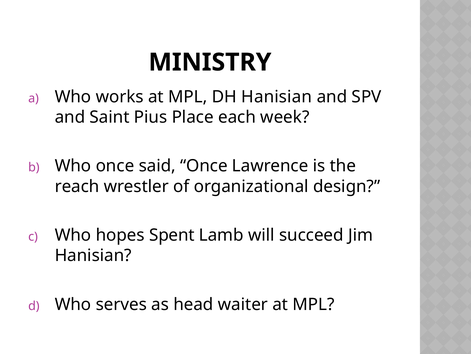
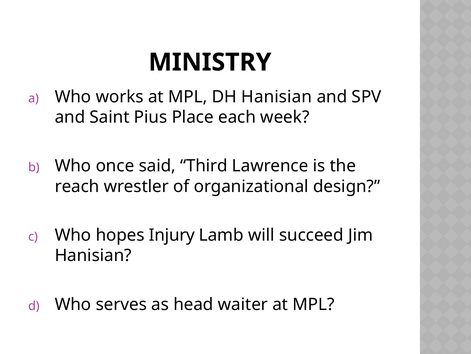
said Once: Once -> Third
Spent: Spent -> Injury
